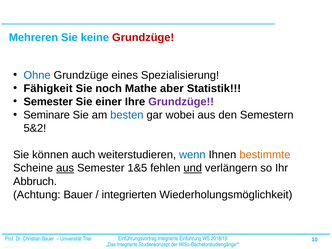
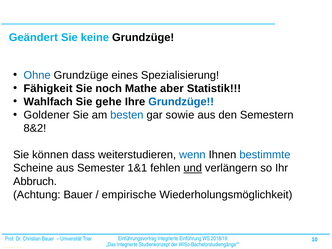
Mehreren: Mehreren -> Geändert
Grundzüge at (143, 37) colour: red -> black
Semester at (48, 102): Semester -> Wahlfach
einer: einer -> gehe
Grundzüge at (181, 102) colour: purple -> blue
Seminare: Seminare -> Goldener
wobei: wobei -> sowie
5&2: 5&2 -> 8&2
auch: auch -> dass
bestimmte colour: orange -> blue
aus at (65, 168) underline: present -> none
1&5: 1&5 -> 1&1
integrierten: integrierten -> empirische
